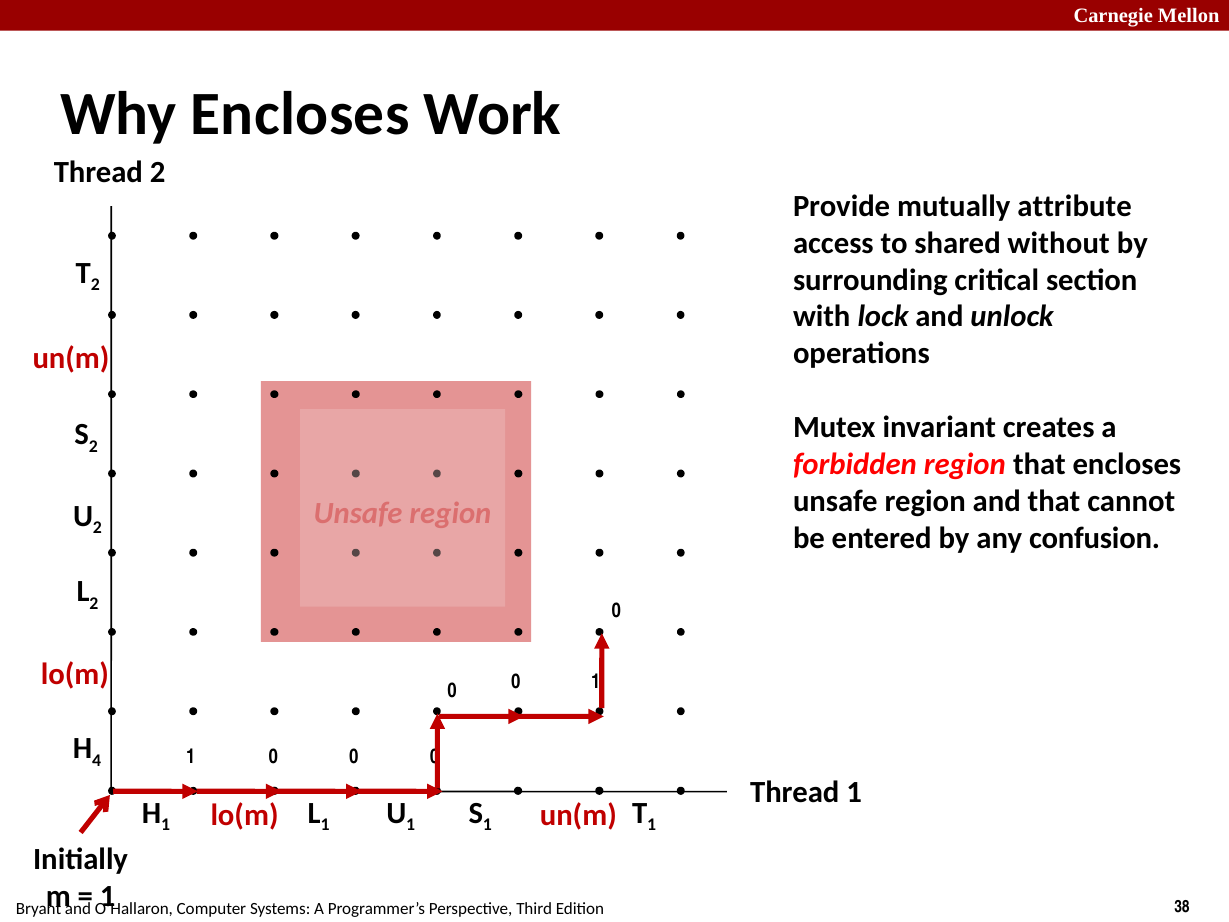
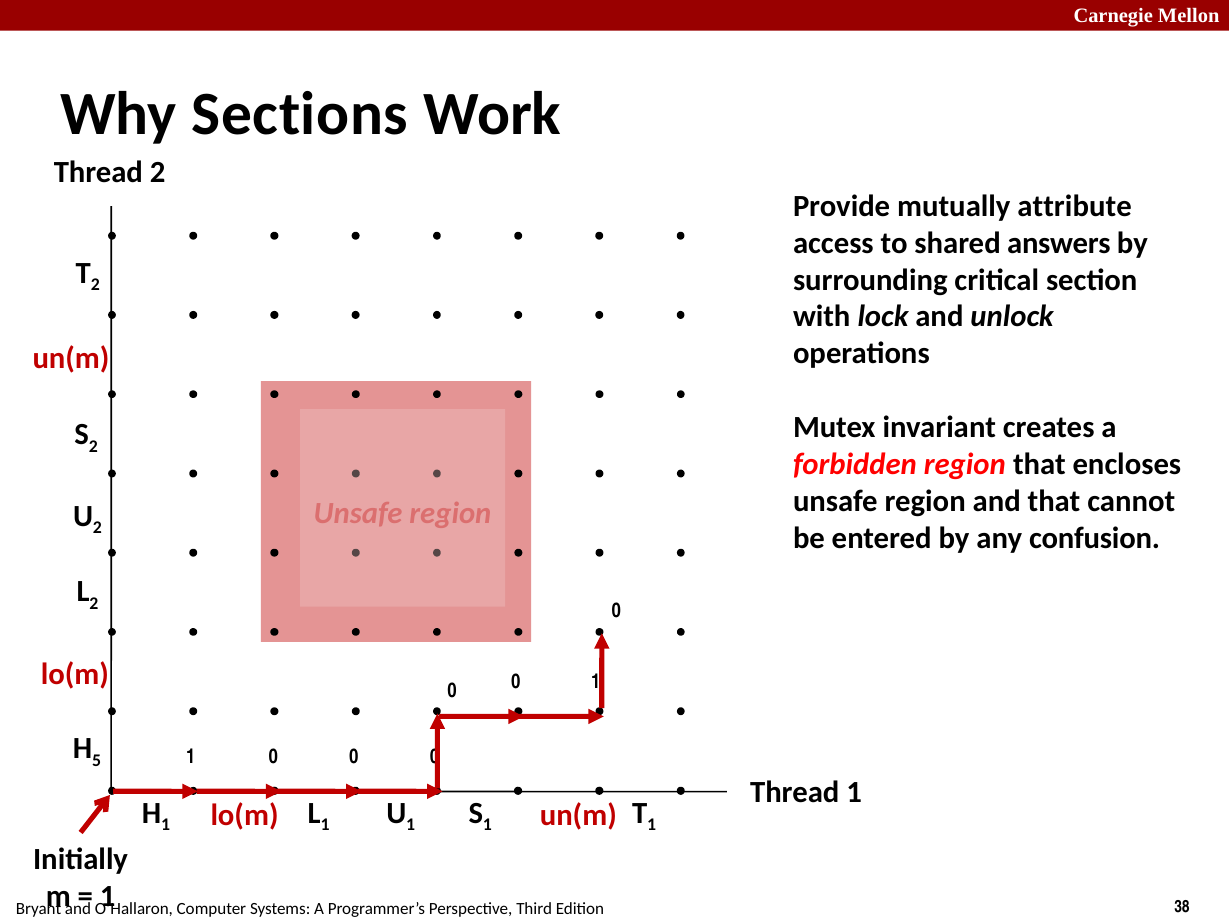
Why Encloses: Encloses -> Sections
without: without -> answers
4: 4 -> 5
